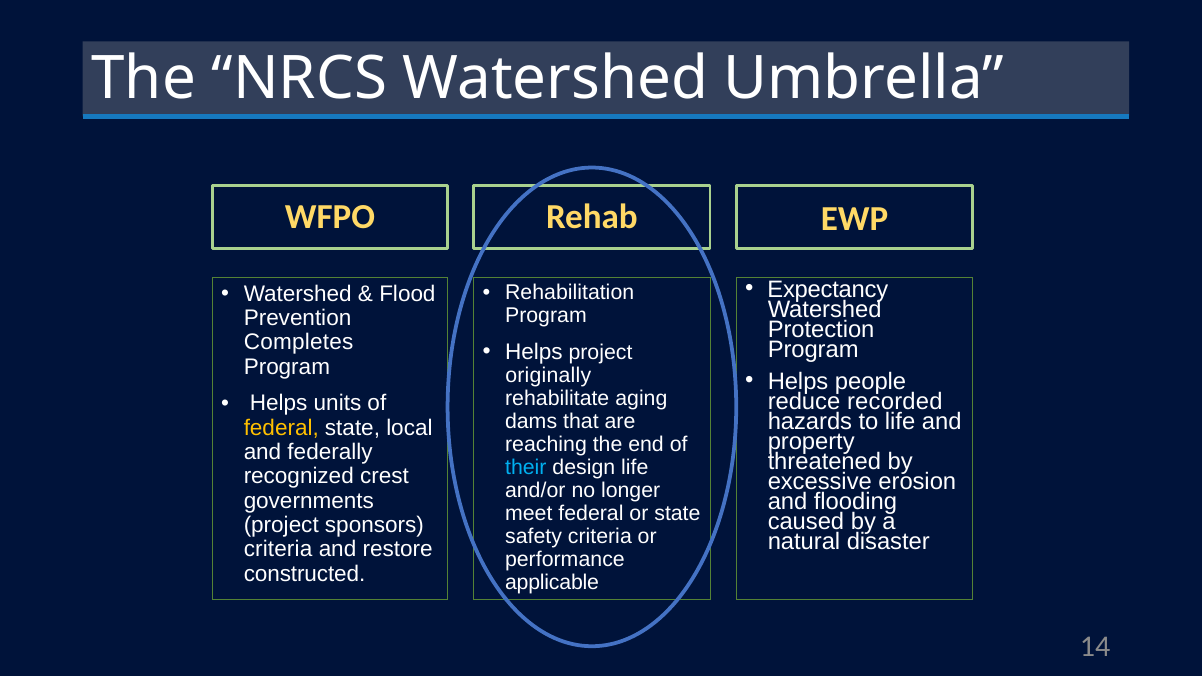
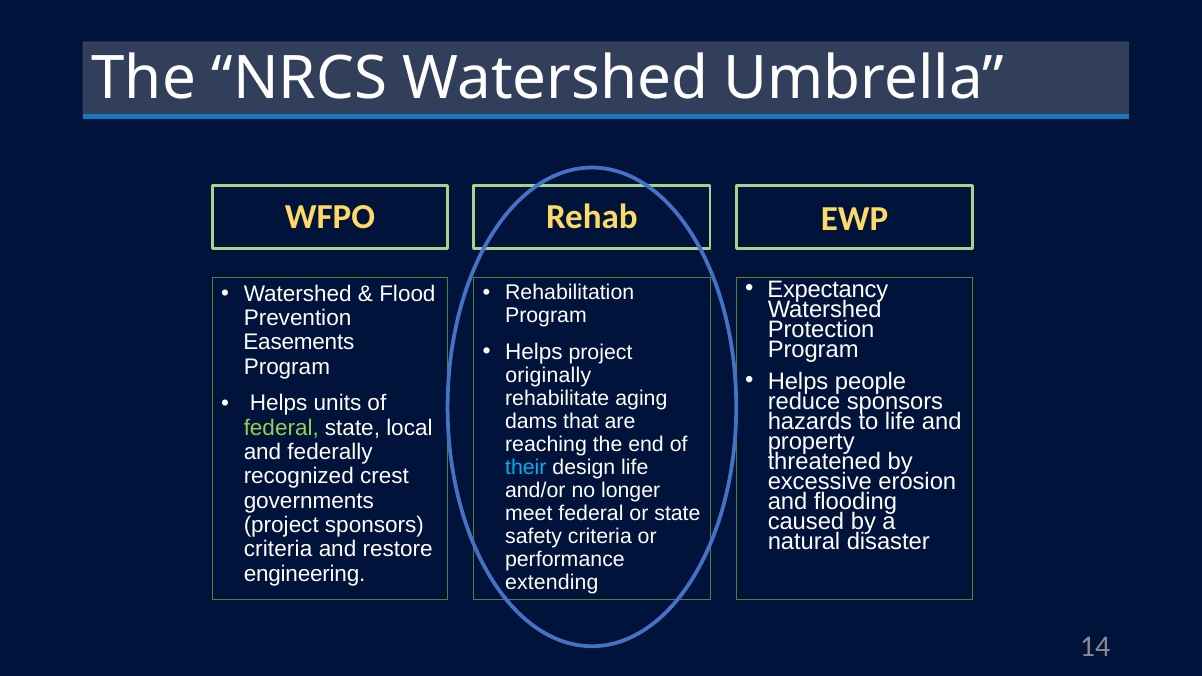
Completes: Completes -> Easements
reduce recorded: recorded -> sponsors
federal at (281, 428) colour: yellow -> light green
constructed: constructed -> engineering
applicable: applicable -> extending
